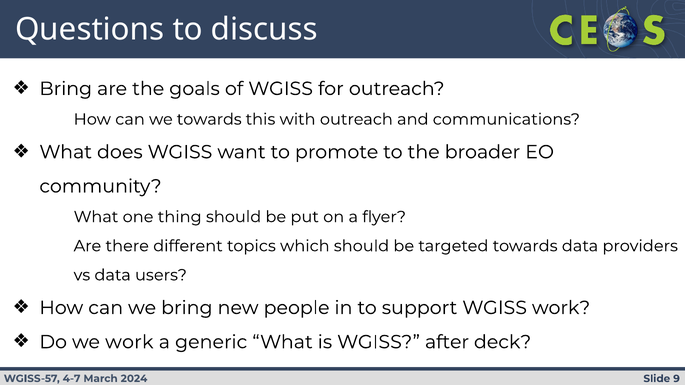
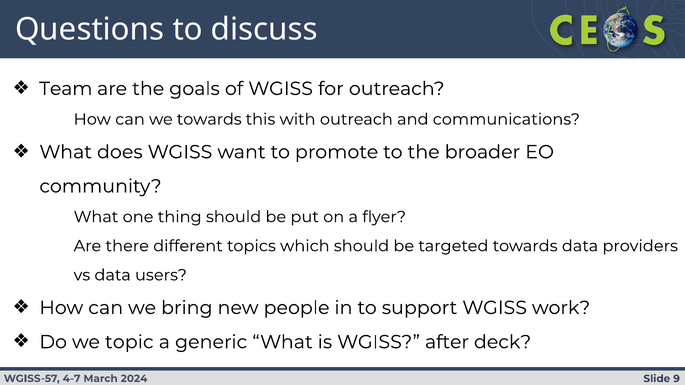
Bring at (66, 89): Bring -> Team
we work: work -> topic
